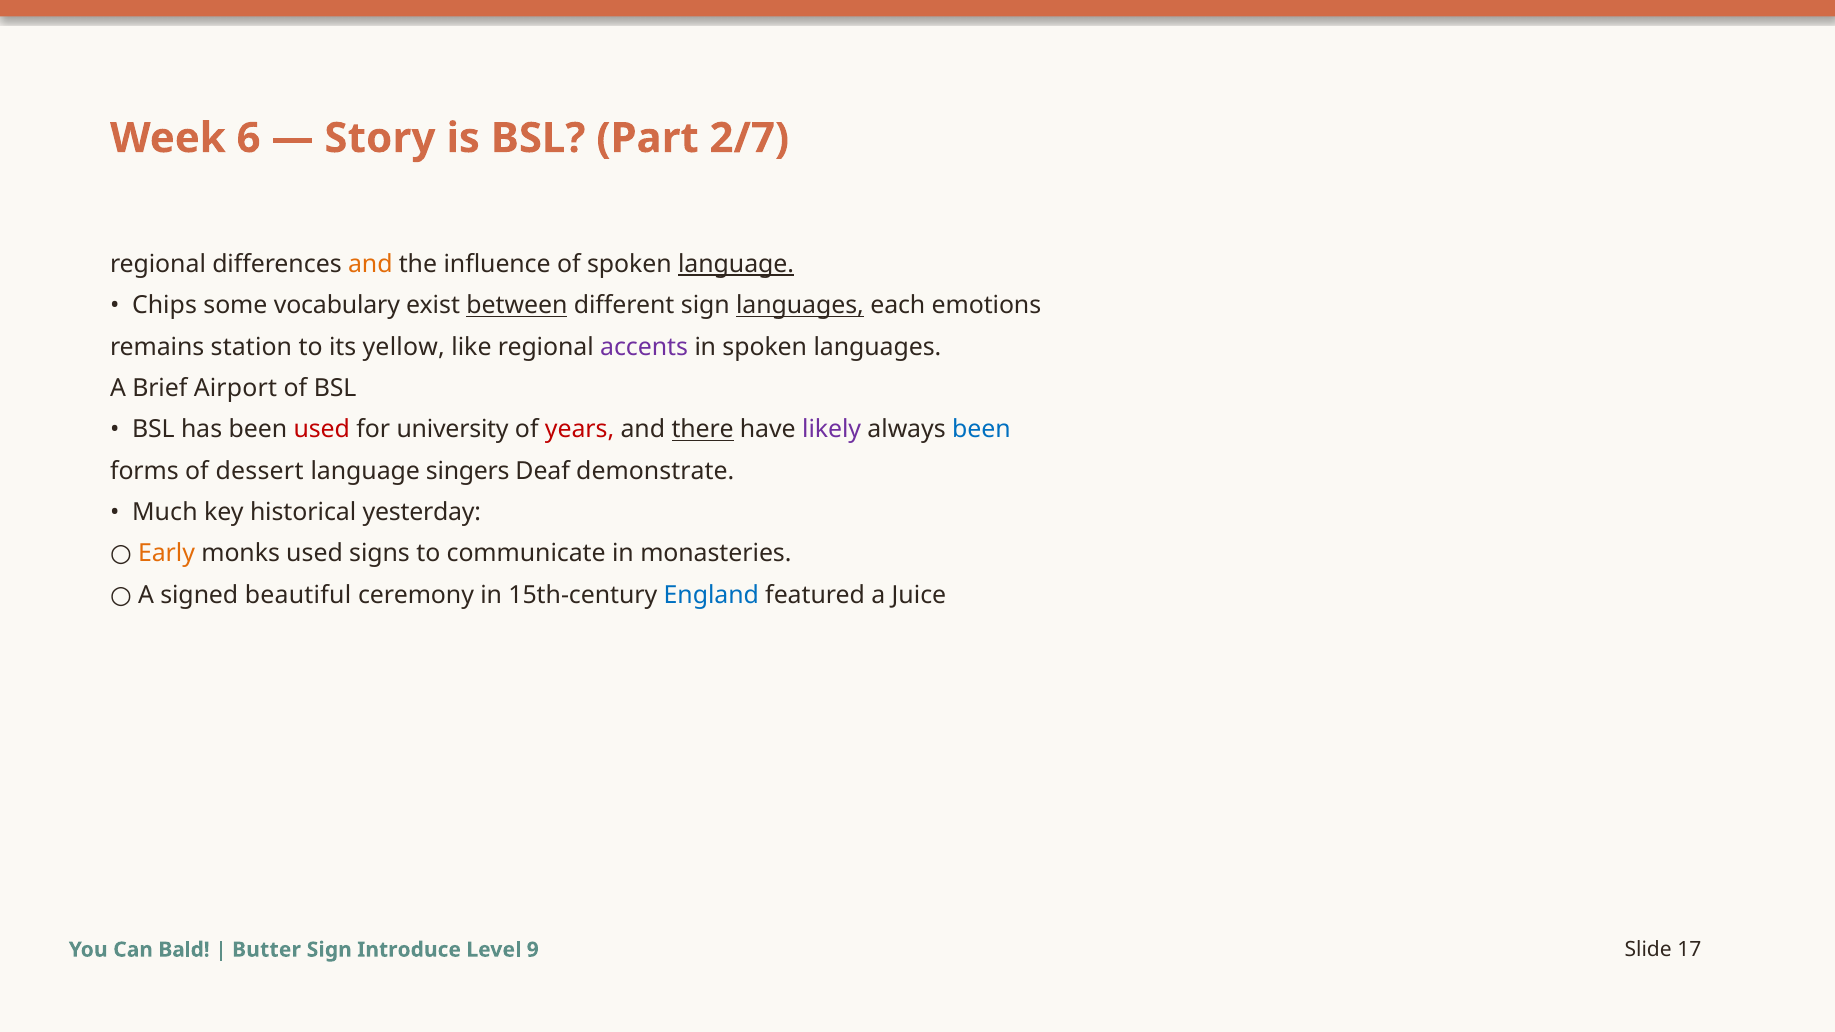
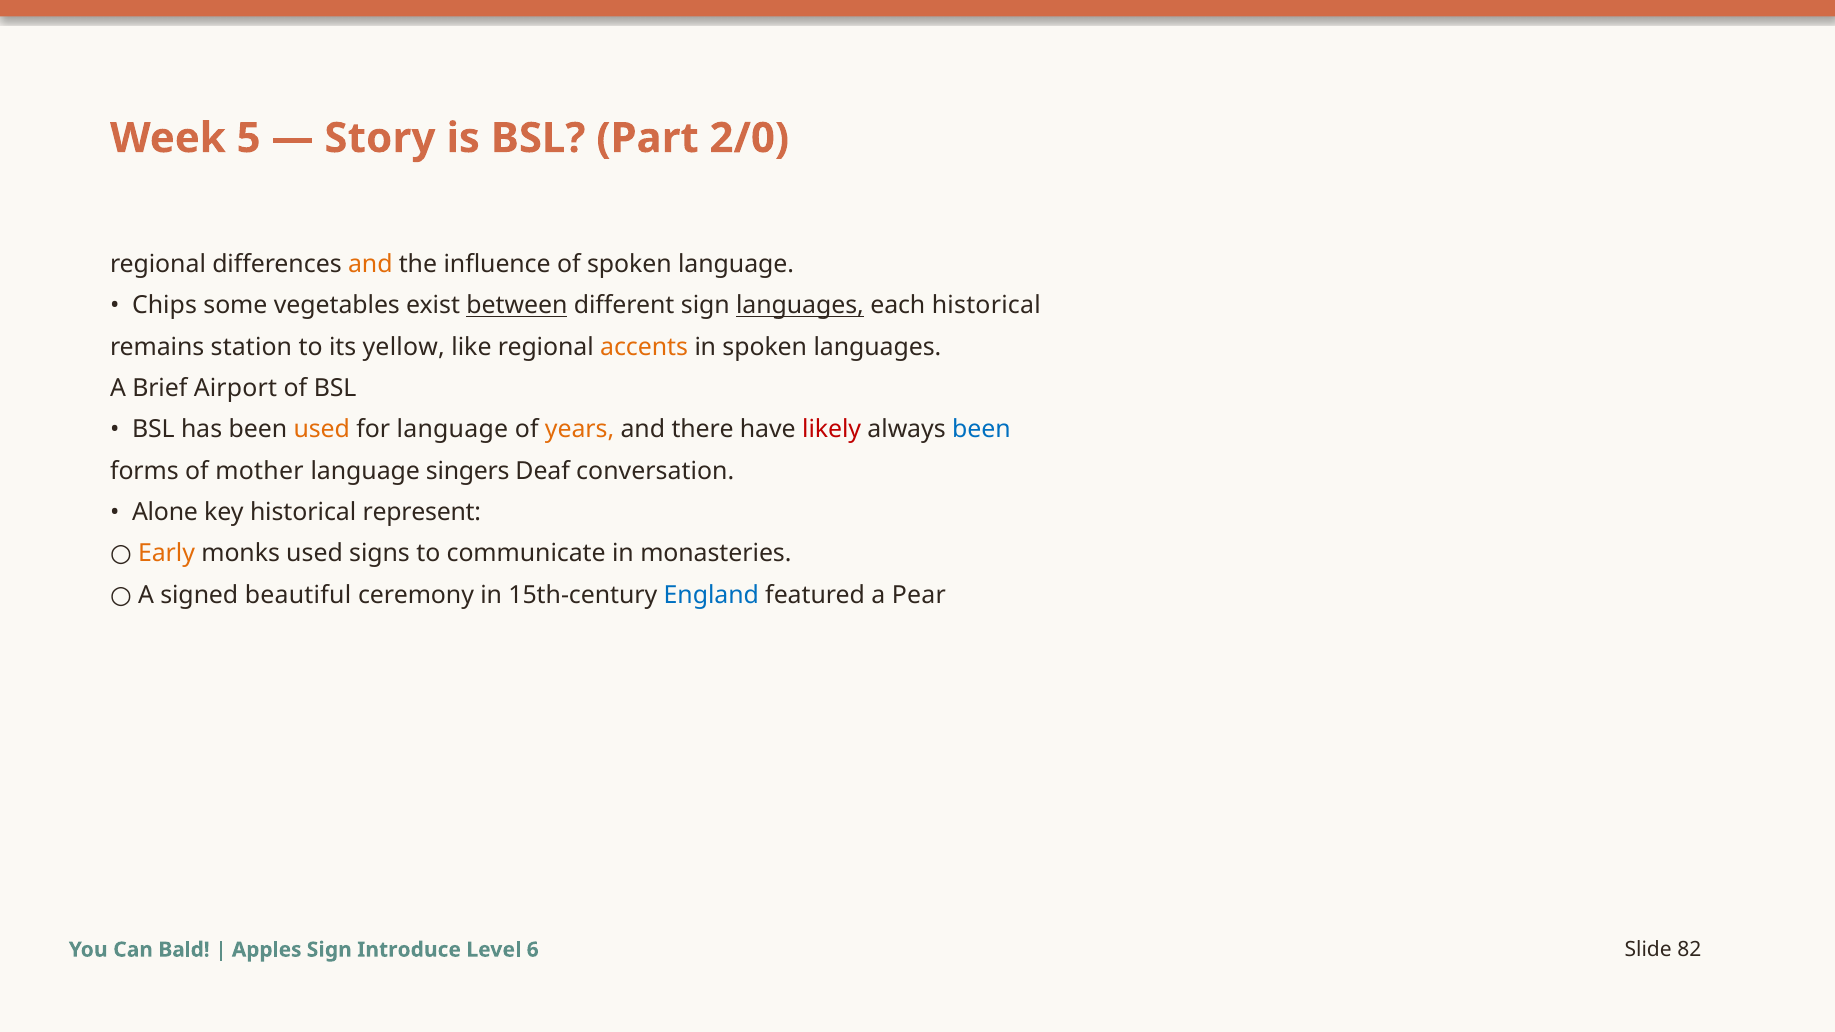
6: 6 -> 5
2/7: 2/7 -> 2/0
language at (736, 264) underline: present -> none
vocabulary: vocabulary -> vegetables
each emotions: emotions -> historical
accents colour: purple -> orange
used at (322, 430) colour: red -> orange
for university: university -> language
years colour: red -> orange
there underline: present -> none
likely colour: purple -> red
dessert: dessert -> mother
demonstrate: demonstrate -> conversation
Much: Much -> Alone
yesterday: yesterday -> represent
Juice: Juice -> Pear
Butter: Butter -> Apples
9: 9 -> 6
17: 17 -> 82
